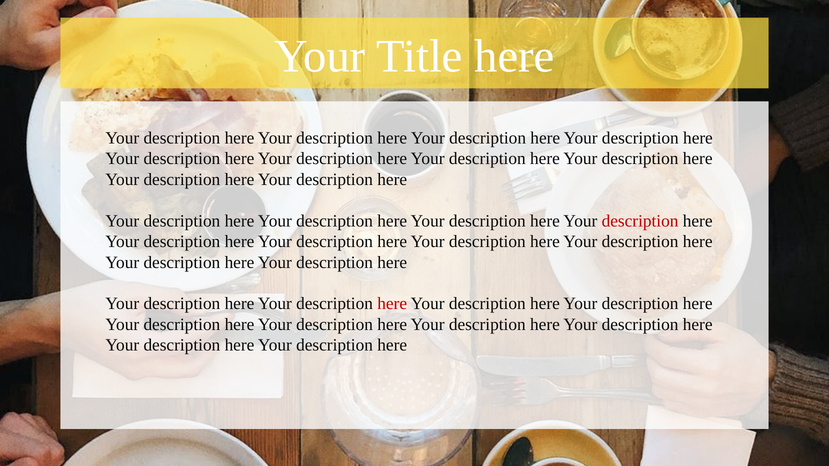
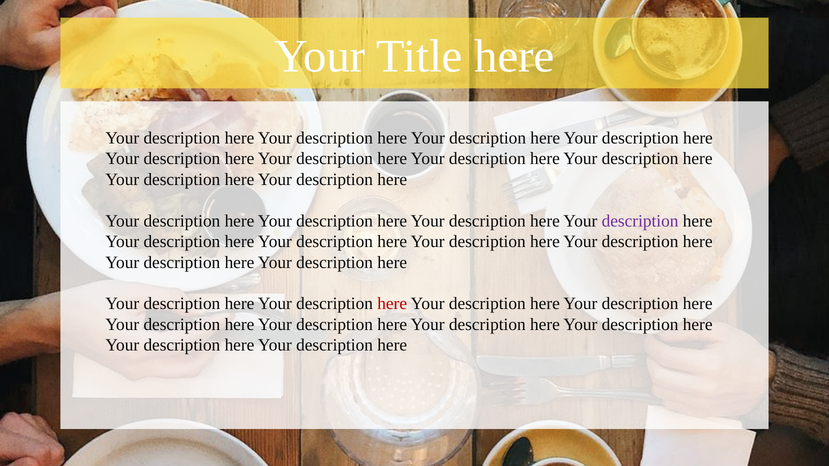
description at (640, 221) colour: red -> purple
